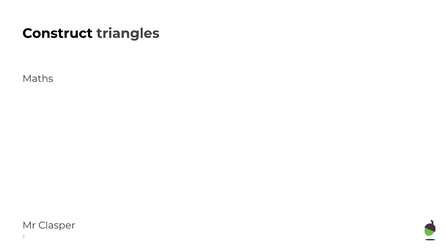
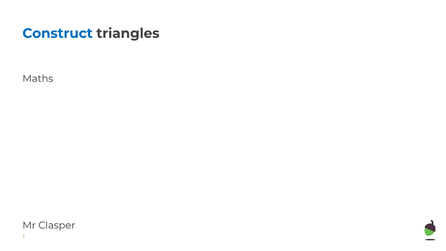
Construct colour: black -> blue
